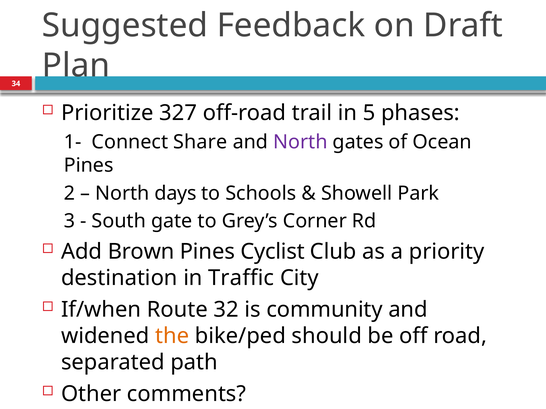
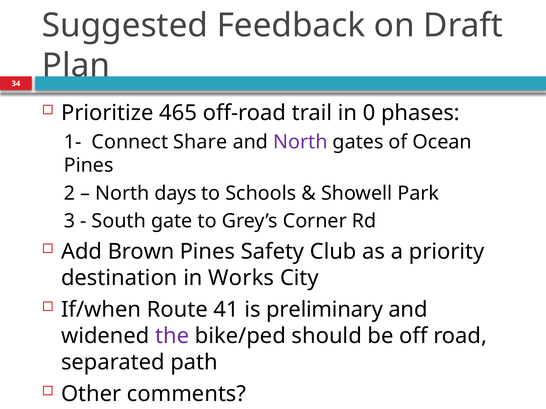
327: 327 -> 465
5: 5 -> 0
Cyclist: Cyclist -> Safety
Traffic: Traffic -> Works
32: 32 -> 41
community: community -> preliminary
the colour: orange -> purple
